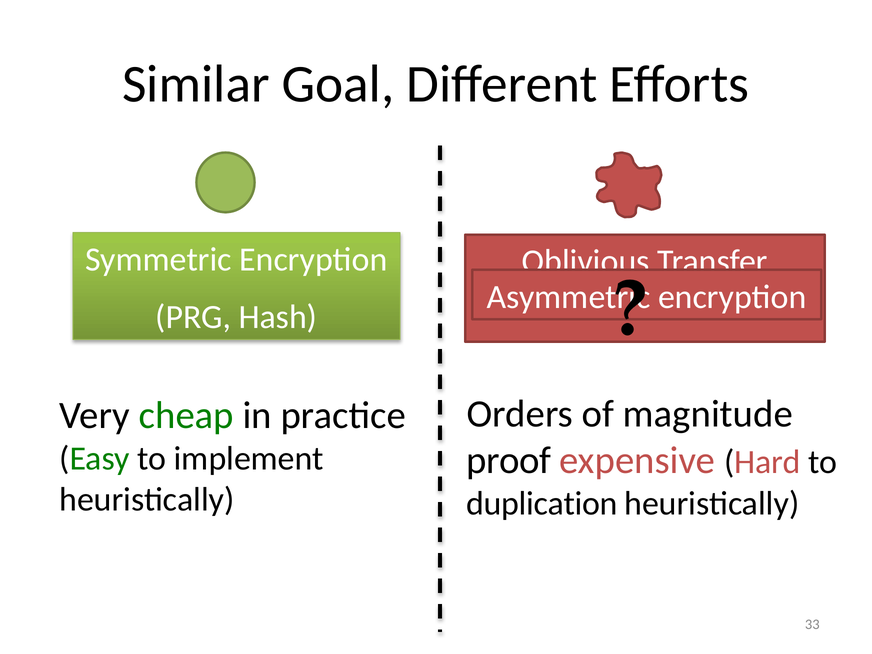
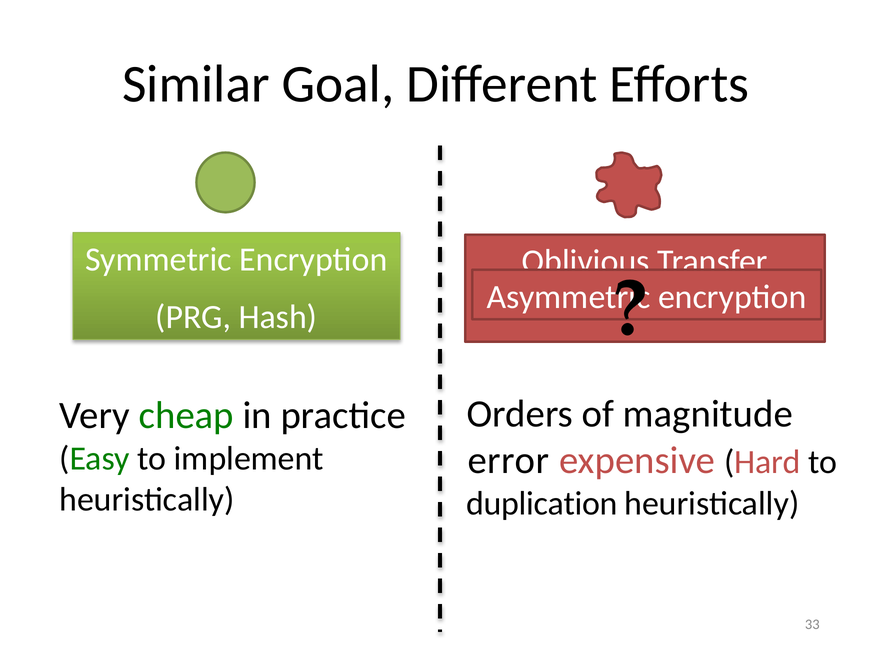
proof: proof -> error
